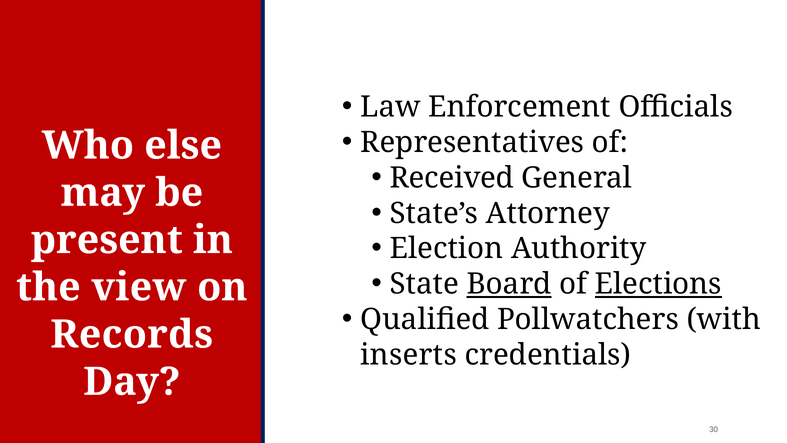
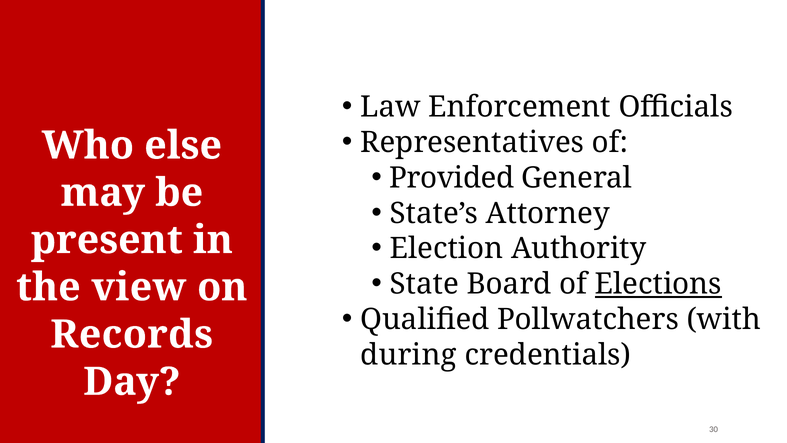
Received: Received -> Provided
Board underline: present -> none
inserts: inserts -> during
